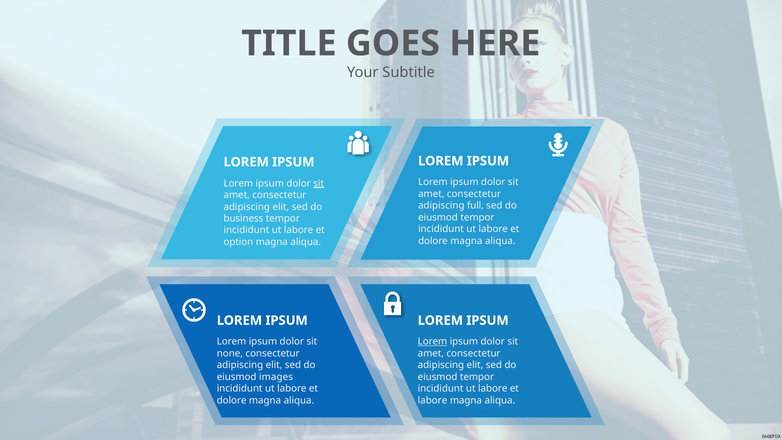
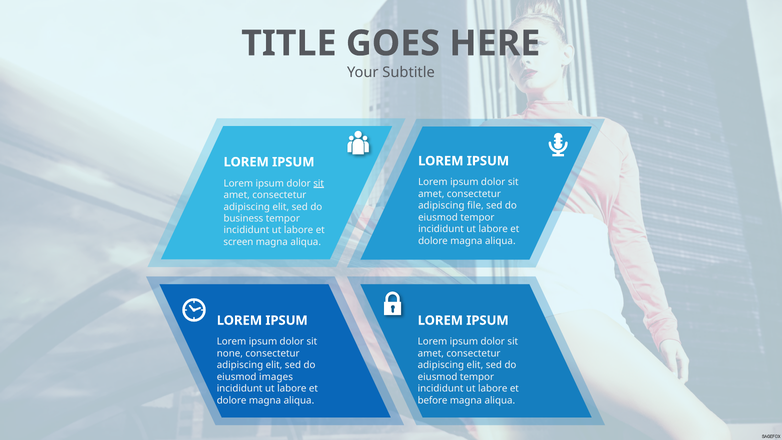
full: full -> file
option: option -> screen
Lorem at (432, 342) underline: present -> none
labore at (432, 400): labore -> before
